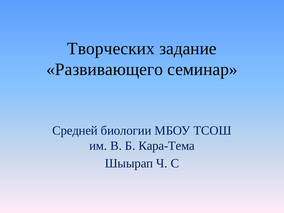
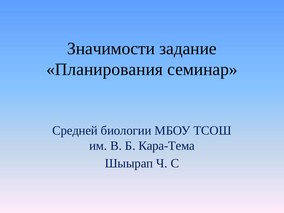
Творческих: Творческих -> Значимости
Развивающего: Развивающего -> Планирования
